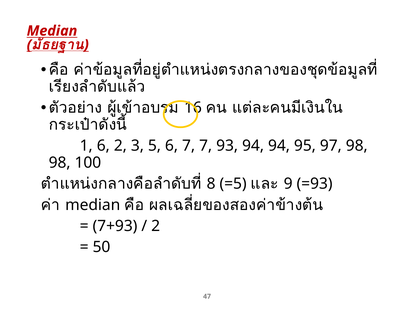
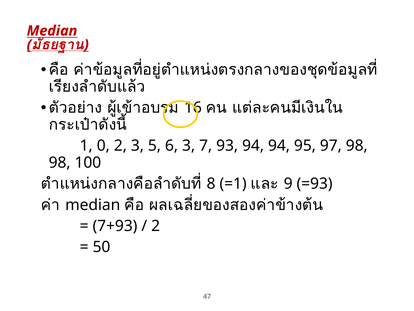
1 6: 6 -> 0
6 7: 7 -> 3
=5: =5 -> =1
